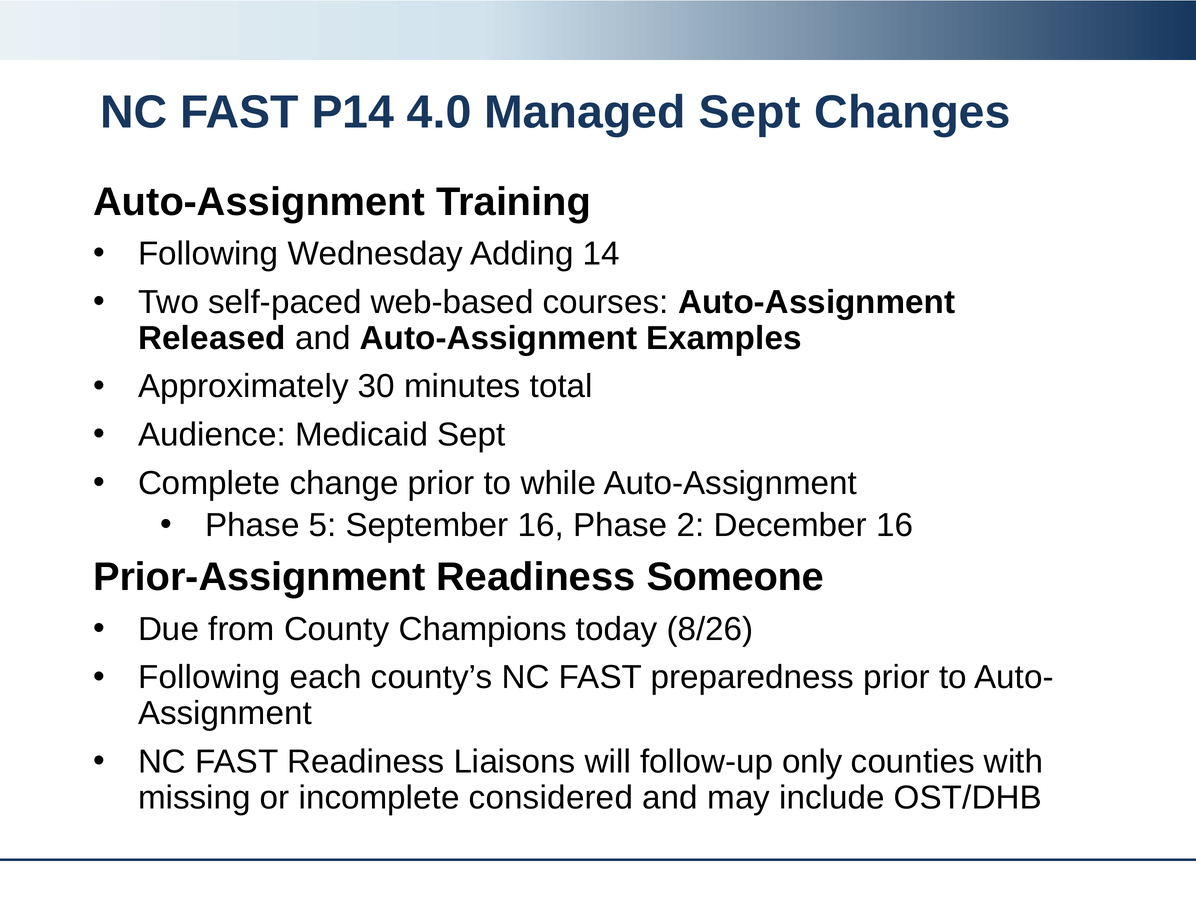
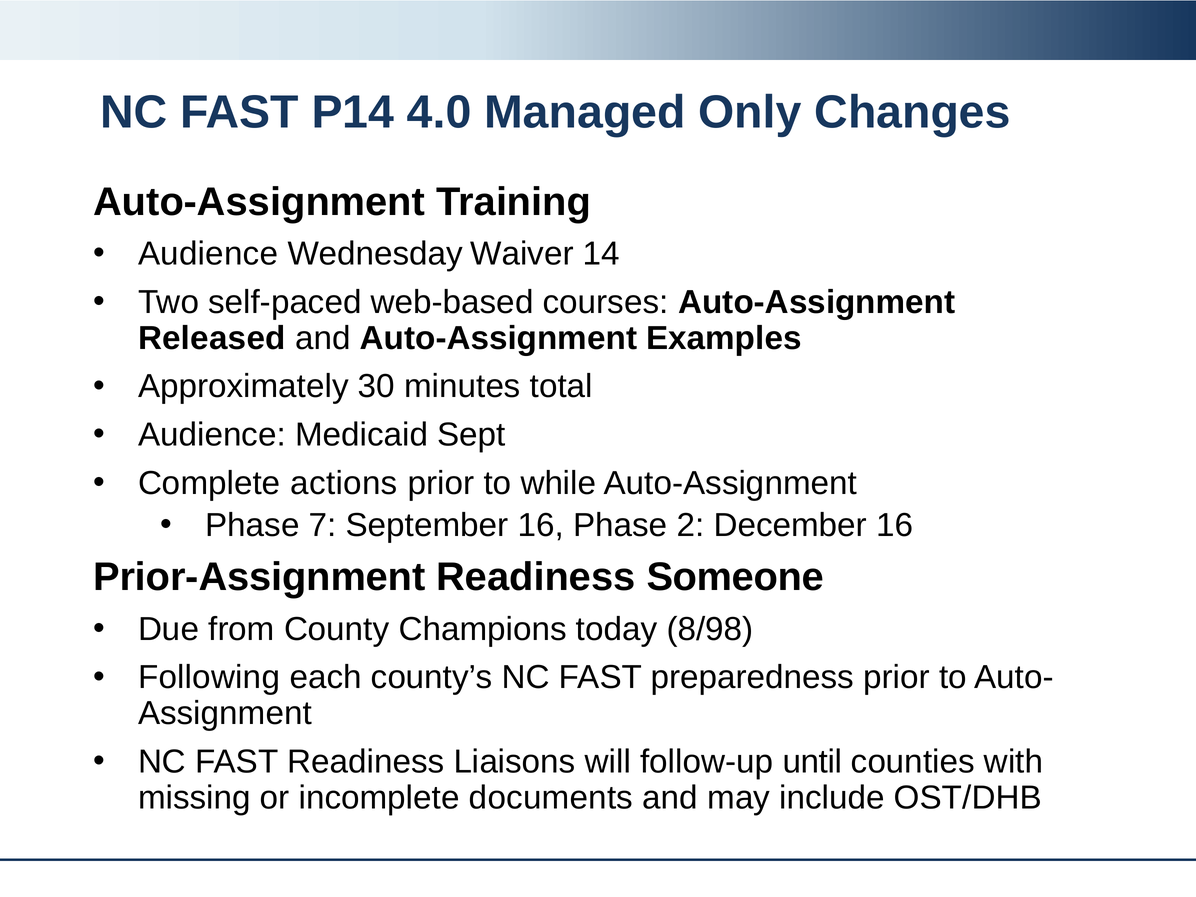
Managed Sept: Sept -> Only
Following at (208, 254): Following -> Audience
Adding: Adding -> Waiver
change: change -> actions
5: 5 -> 7
8/26: 8/26 -> 8/98
only: only -> until
considered: considered -> documents
